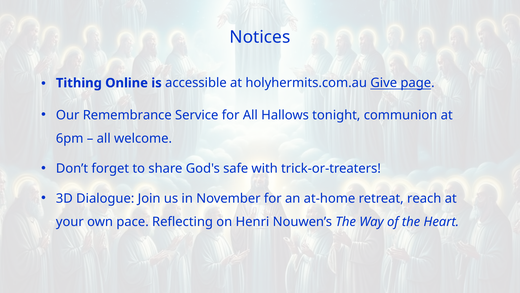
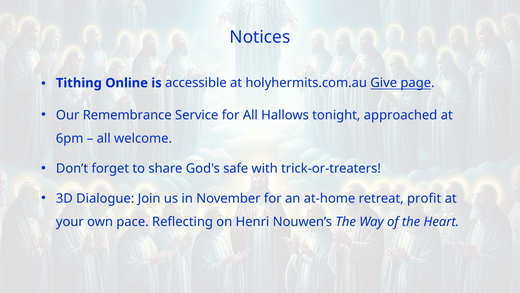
communion: communion -> approached
reach: reach -> profit
